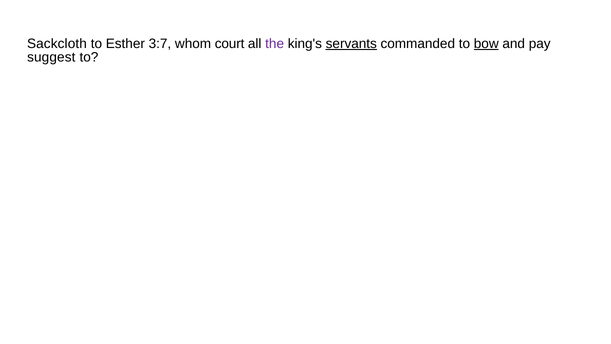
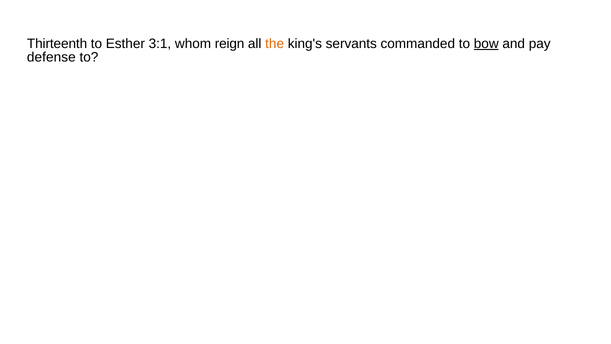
Sackcloth: Sackcloth -> Thirteenth
3:7: 3:7 -> 3:1
court: court -> reign
the colour: purple -> orange
servants underline: present -> none
suggest: suggest -> defense
